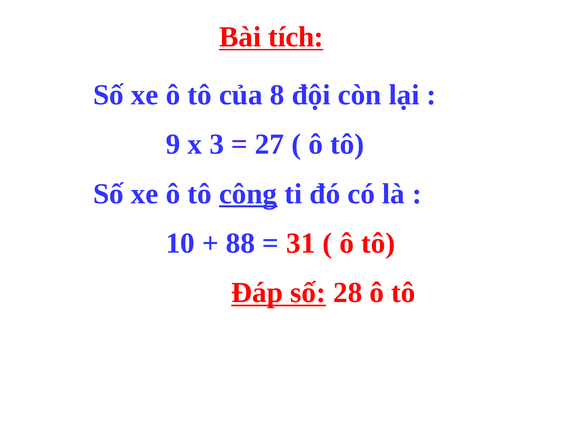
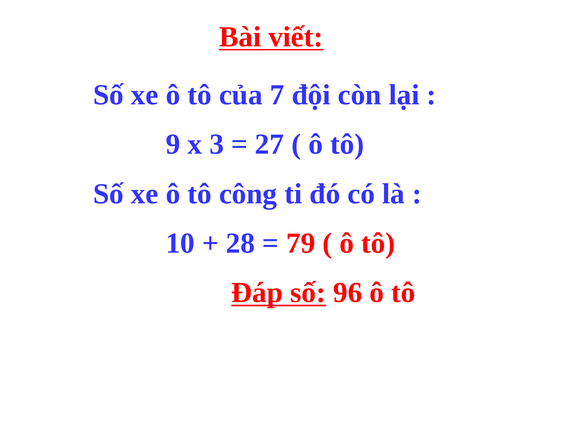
tích: tích -> viết
8: 8 -> 7
công underline: present -> none
88: 88 -> 28
31: 31 -> 79
28: 28 -> 96
